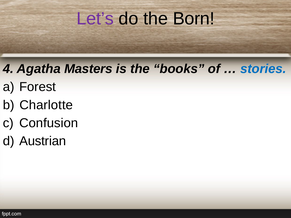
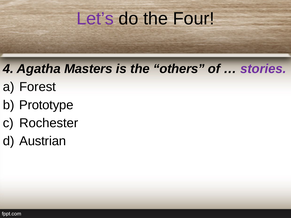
Born: Born -> Four
books: books -> others
stories colour: blue -> purple
Charlotte: Charlotte -> Prototype
Confusion: Confusion -> Rochester
